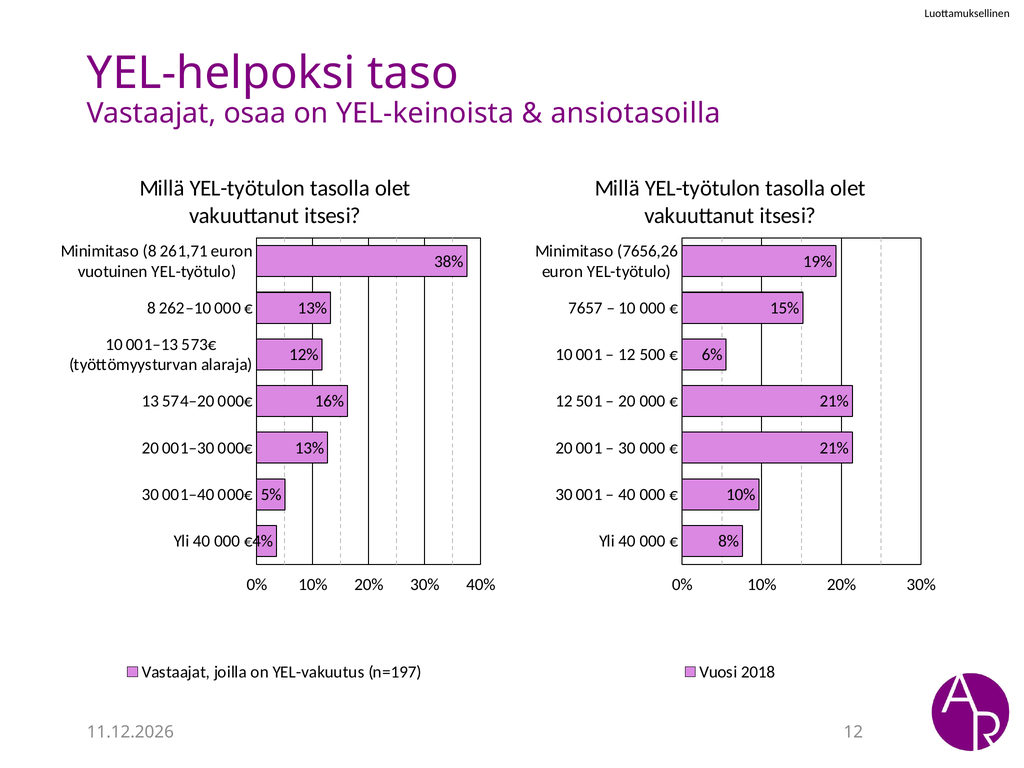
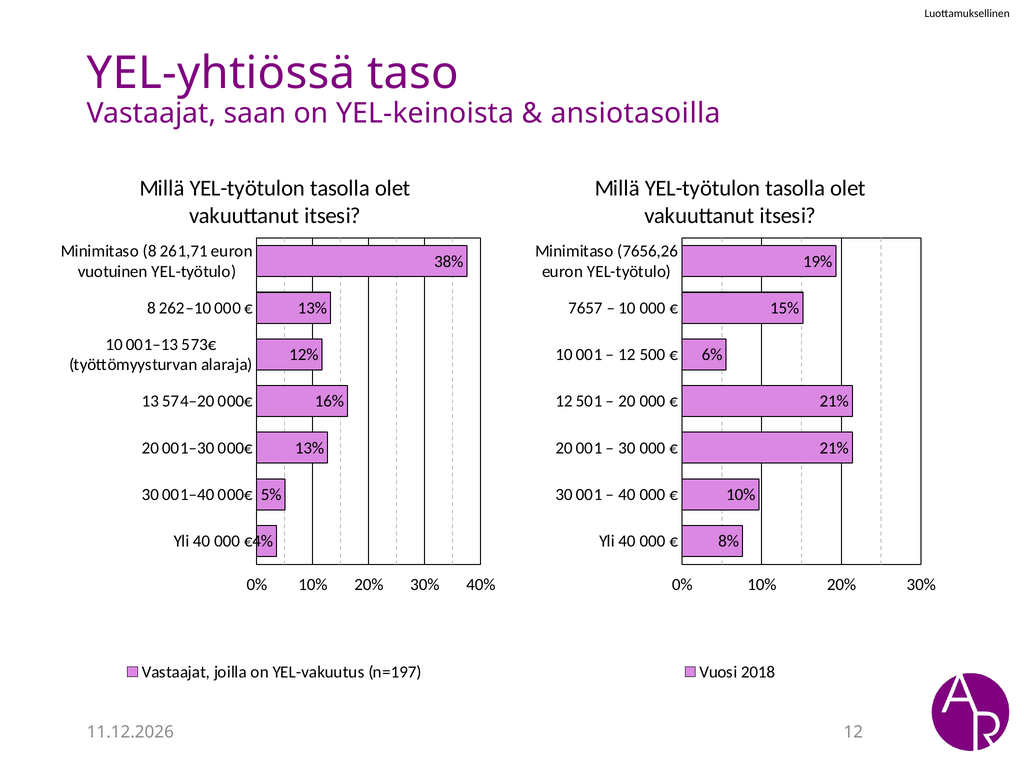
YEL-helpoksi: YEL-helpoksi -> YEL-yhtiössä
osaa: osaa -> saan
